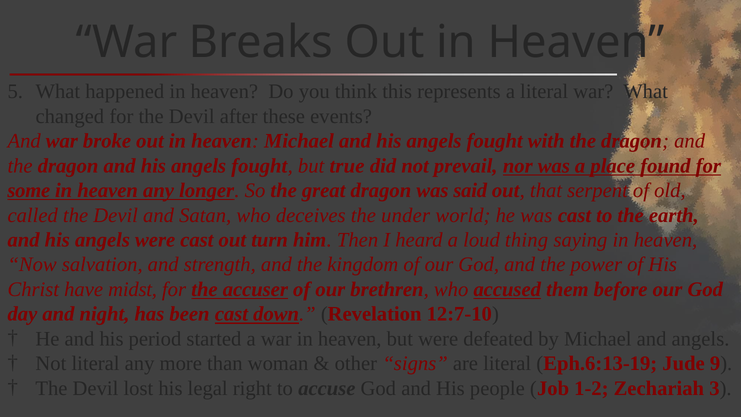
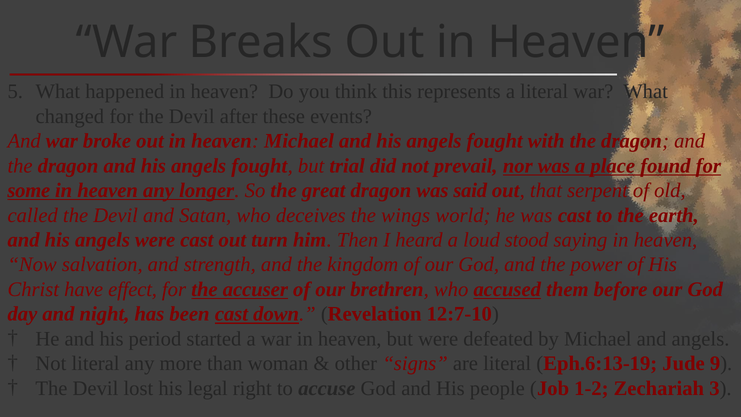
true: true -> trial
under: under -> wings
thing: thing -> stood
midst: midst -> effect
